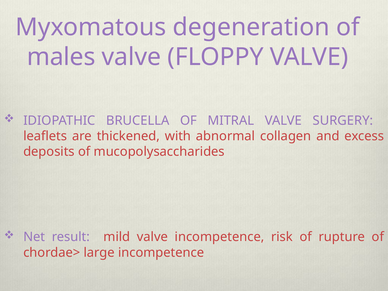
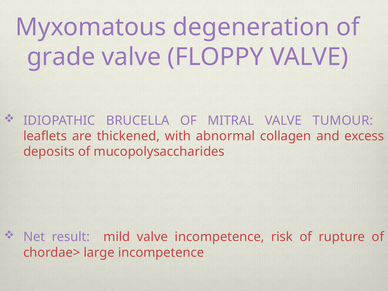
males: males -> grade
SURGERY: SURGERY -> TUMOUR
